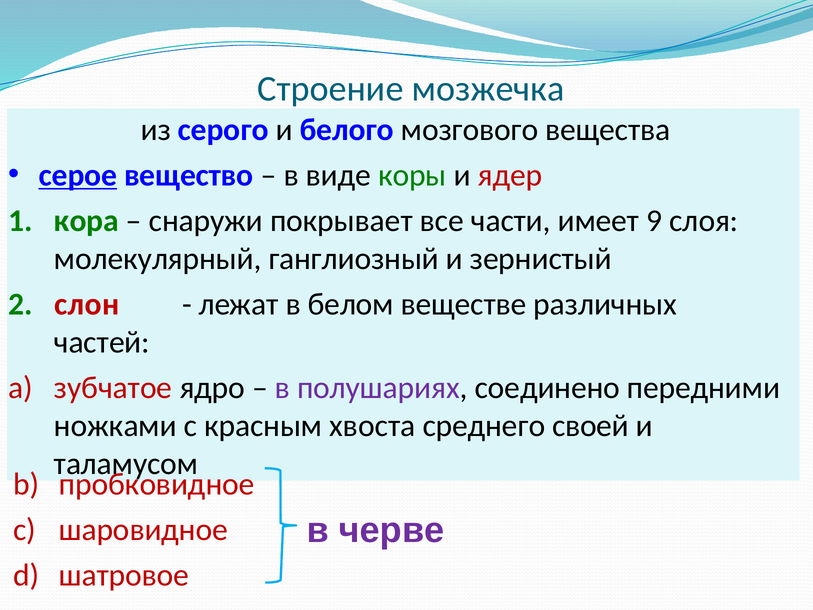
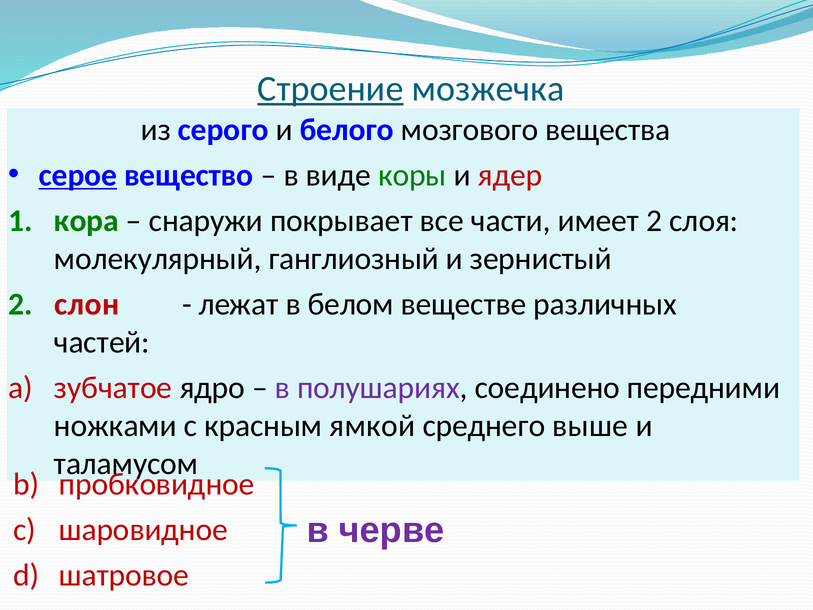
Строение underline: none -> present
имеет 9: 9 -> 2
хвоста: хвоста -> ямкой
своей: своей -> выше
